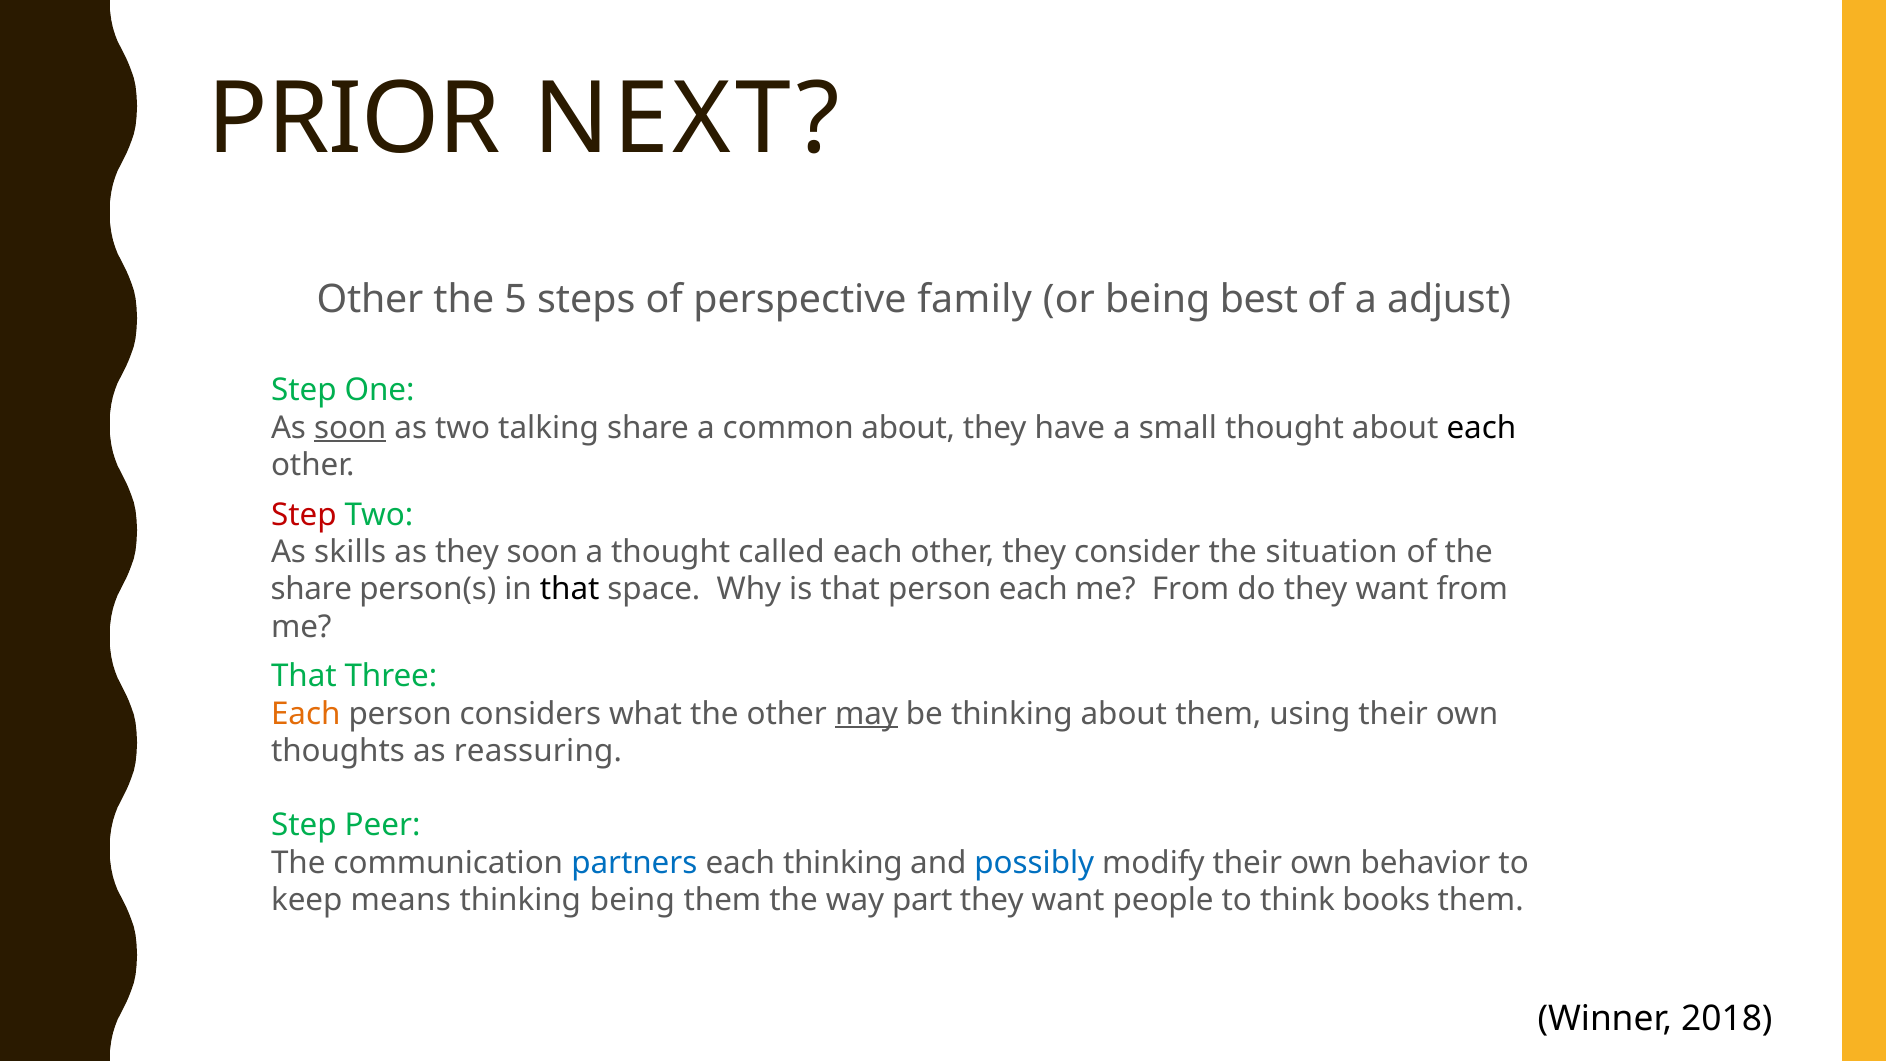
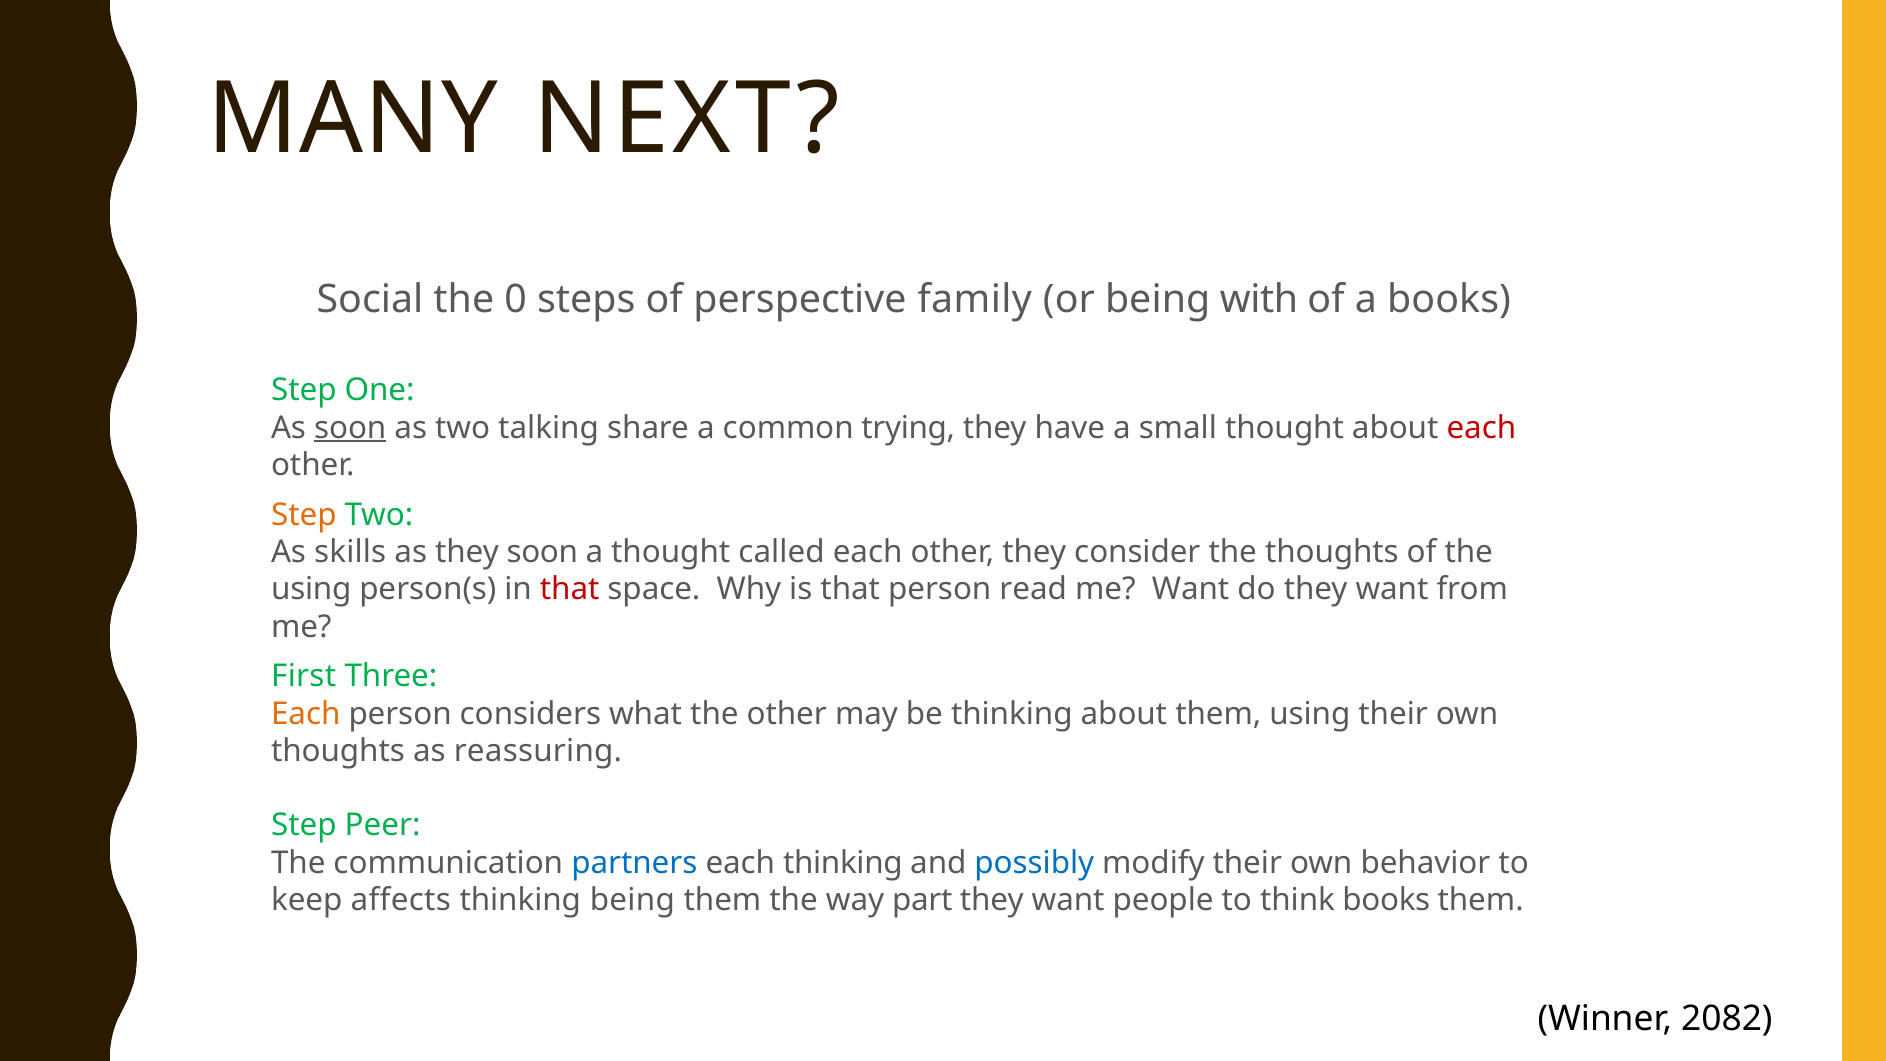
PRIOR: PRIOR -> MANY
Other at (370, 299): Other -> Social
5: 5 -> 0
best: best -> with
a adjust: adjust -> books
common about: about -> trying
each at (1481, 428) colour: black -> red
Step at (304, 515) colour: red -> orange
the situation: situation -> thoughts
share at (311, 589): share -> using
that at (570, 589) colour: black -> red
person each: each -> read
me From: From -> Want
That at (304, 676): That -> First
may underline: present -> none
means: means -> affects
2018: 2018 -> 2082
